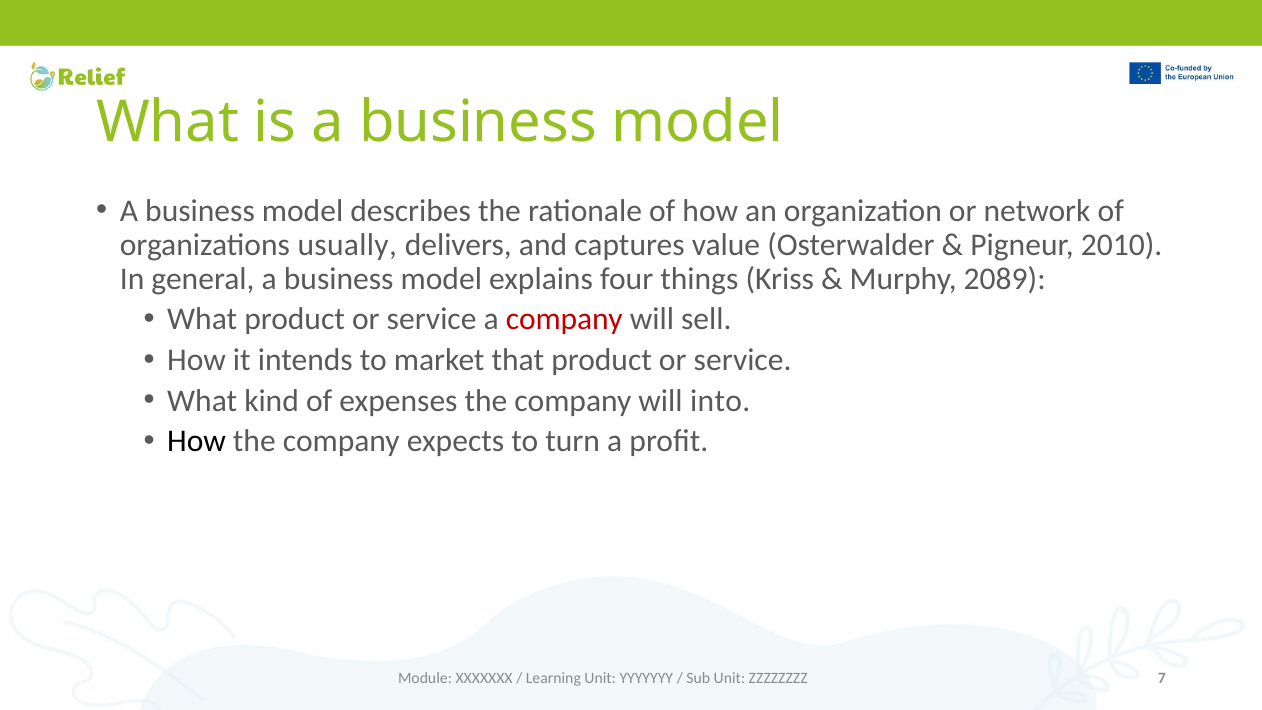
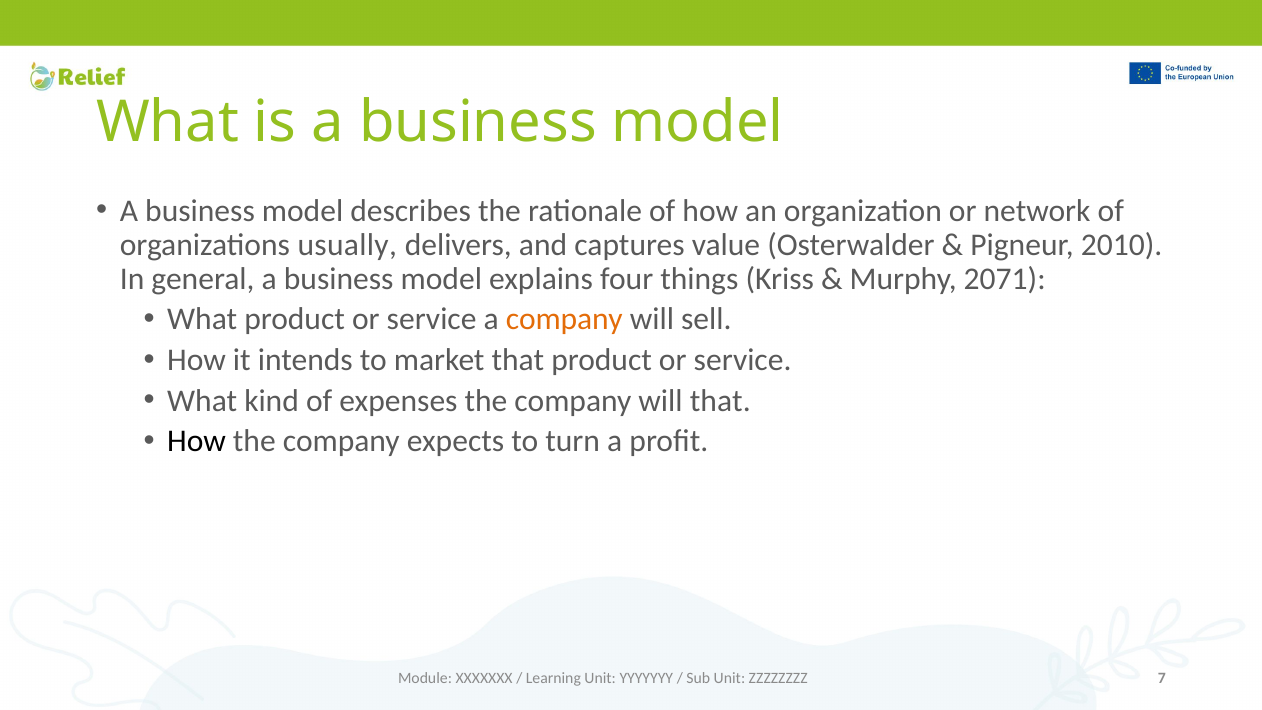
2089: 2089 -> 2071
company at (564, 319) colour: red -> orange
will into: into -> that
